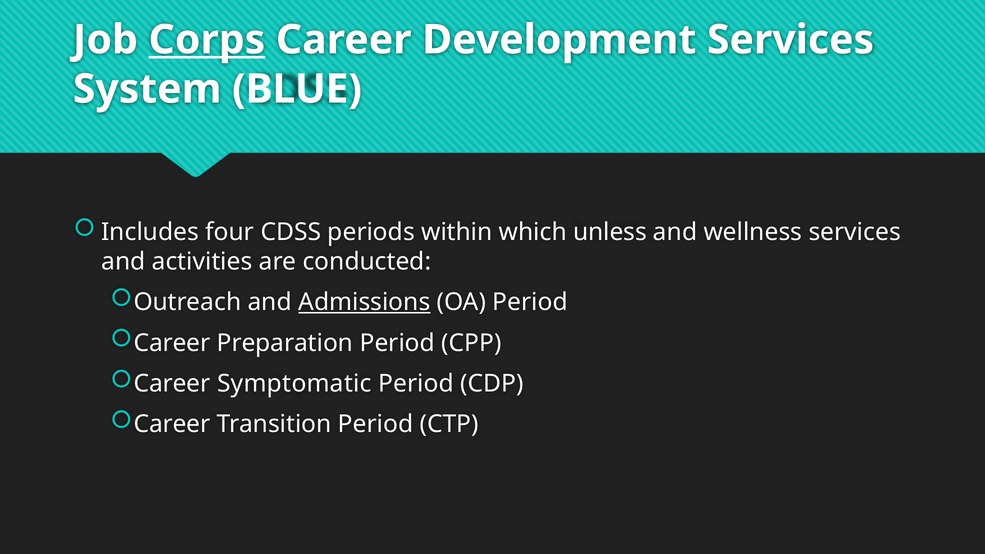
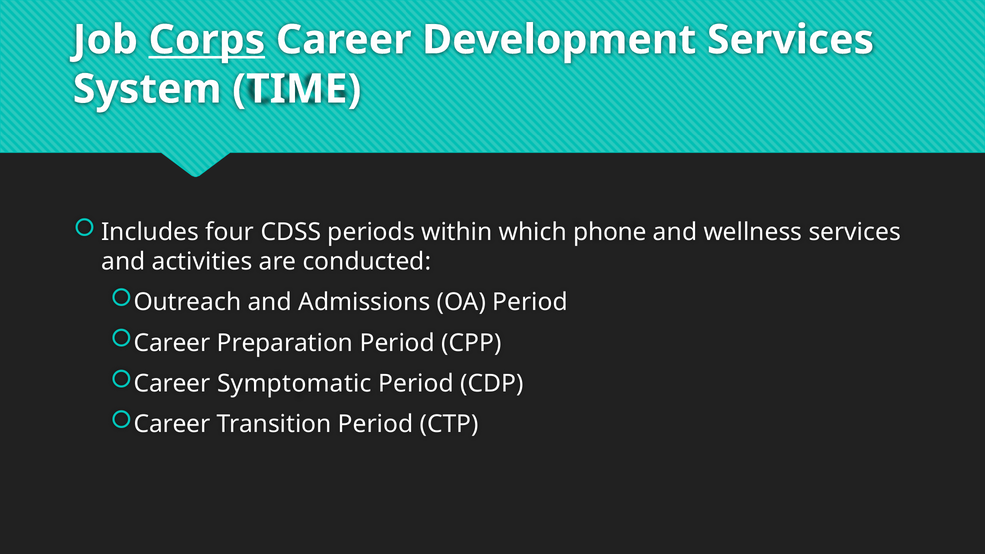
BLUE: BLUE -> TIME
unless: unless -> phone
Admissions underline: present -> none
